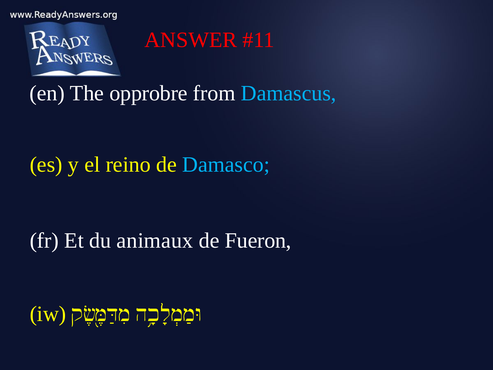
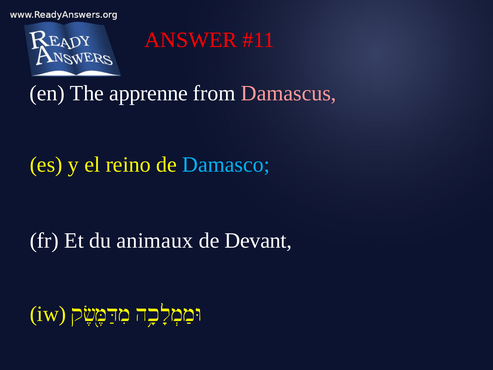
opprobre: opprobre -> apprenne
Damascus colour: light blue -> pink
Fueron: Fueron -> Devant
